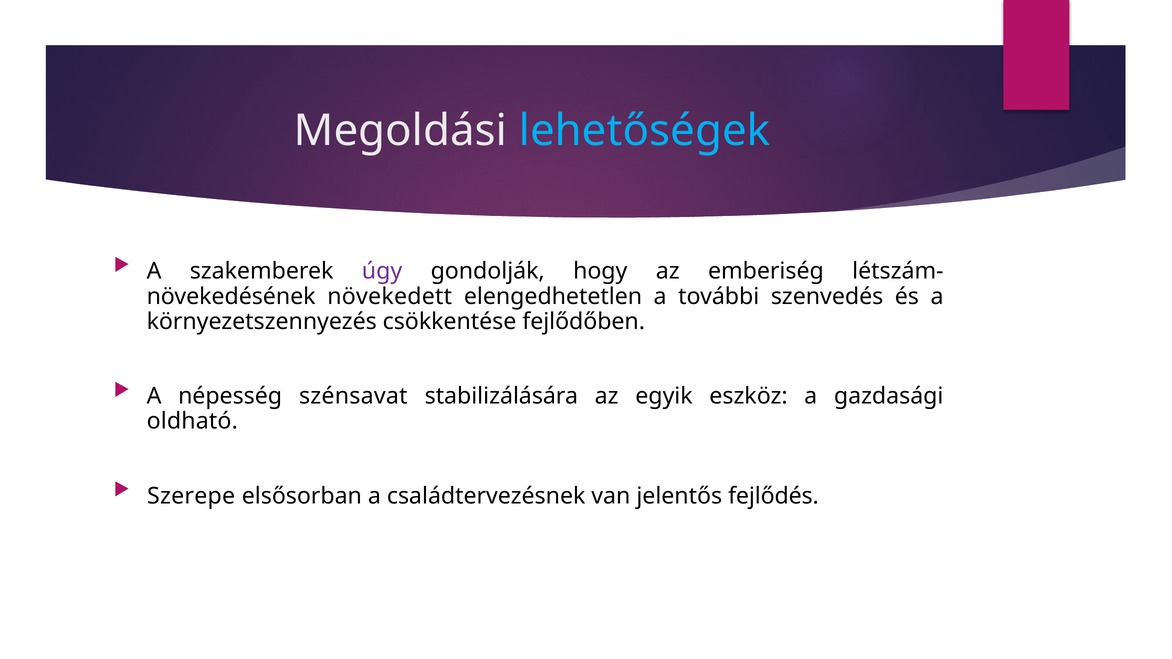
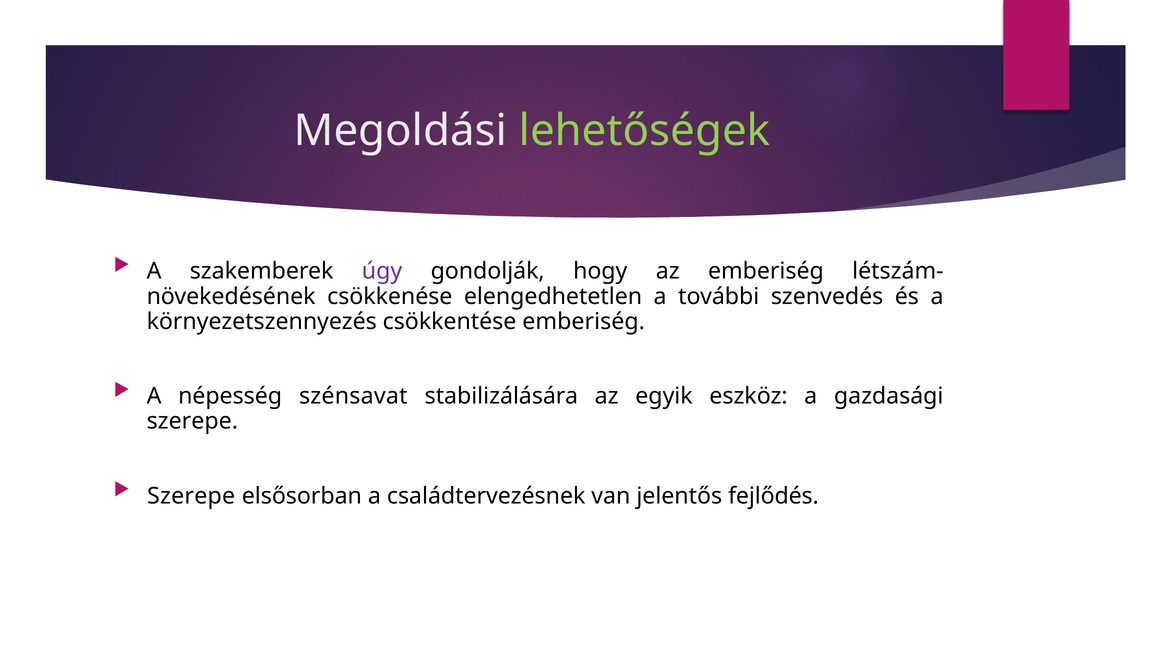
lehetőségek colour: light blue -> light green
növekedett: növekedett -> csökkenése
csökkentése fejlődőben: fejlődőben -> emberiség
oldható at (192, 421): oldható -> szerepe
